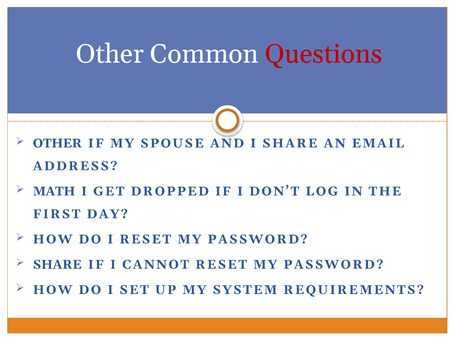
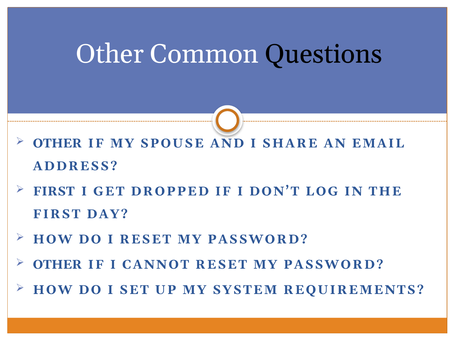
Questions colour: red -> black
MATH at (54, 191): MATH -> FIRST
SHARE at (57, 265): SHARE -> OTHER
